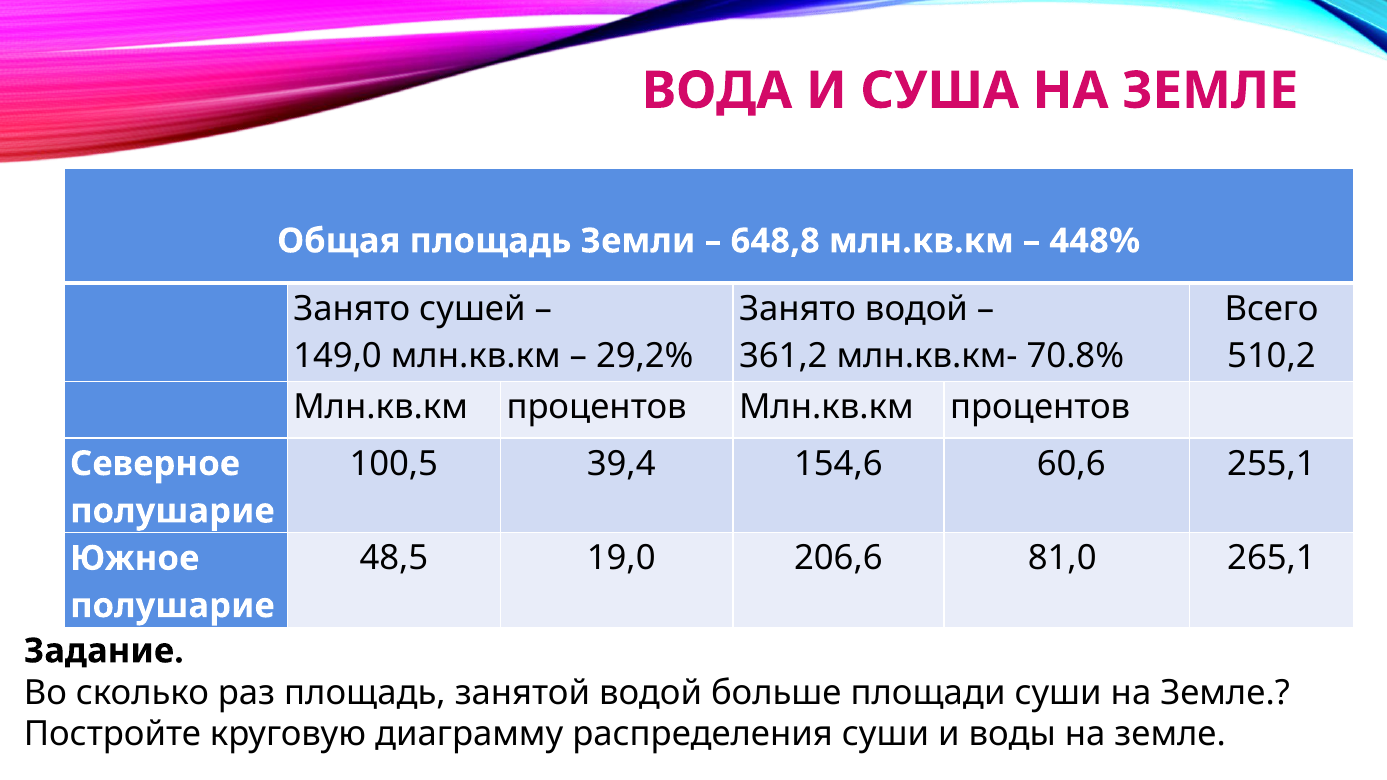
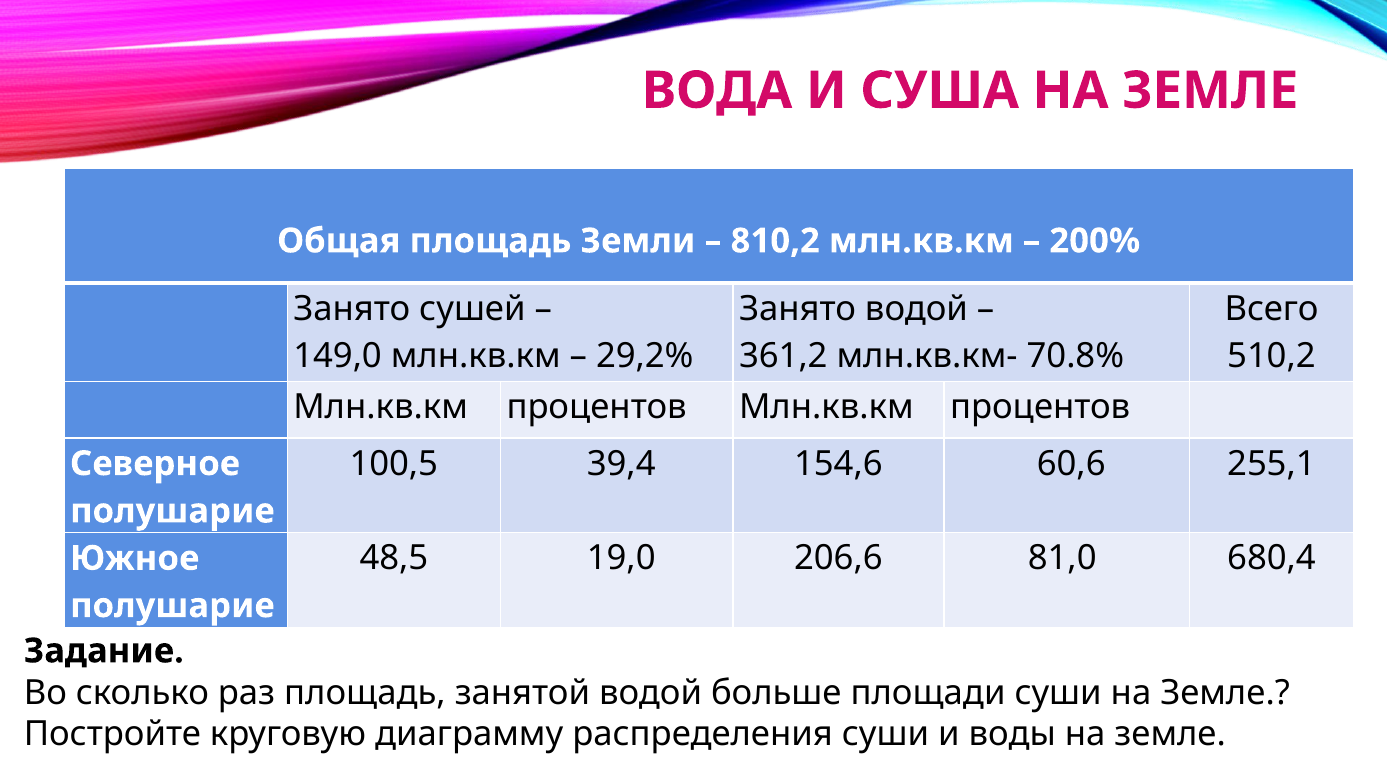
648,8: 648,8 -> 810,2
448%: 448% -> 200%
265,1: 265,1 -> 680,4
